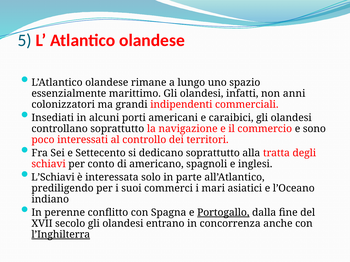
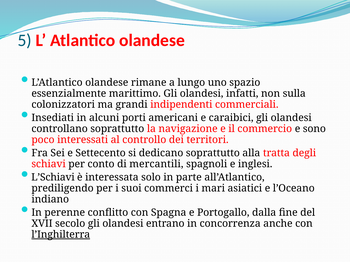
anni: anni -> sulla
americano: americano -> mercantili
Portogallo underline: present -> none
